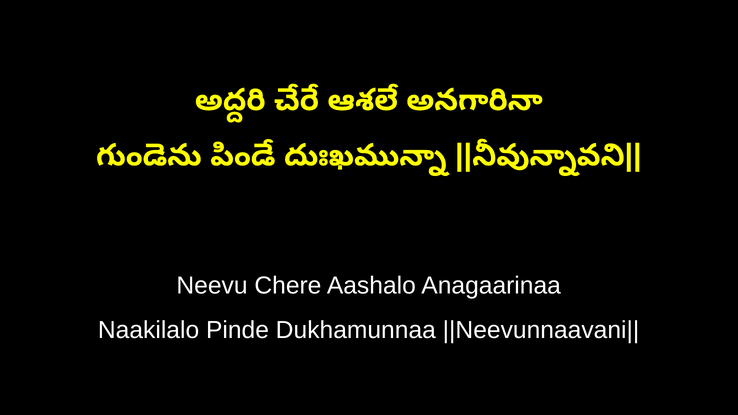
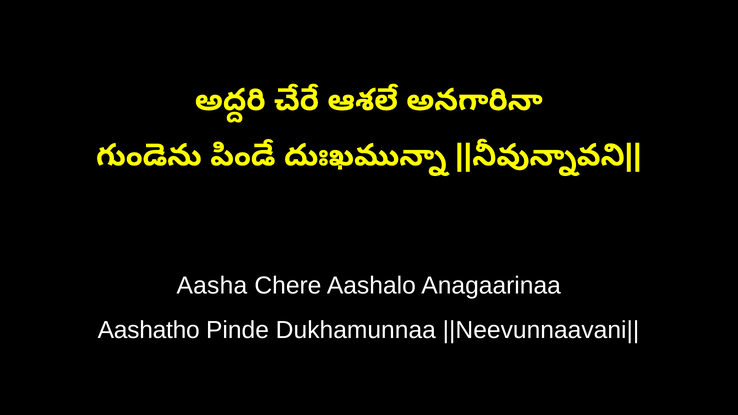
Neevu: Neevu -> Aasha
Naakilalo: Naakilalo -> Aashatho
